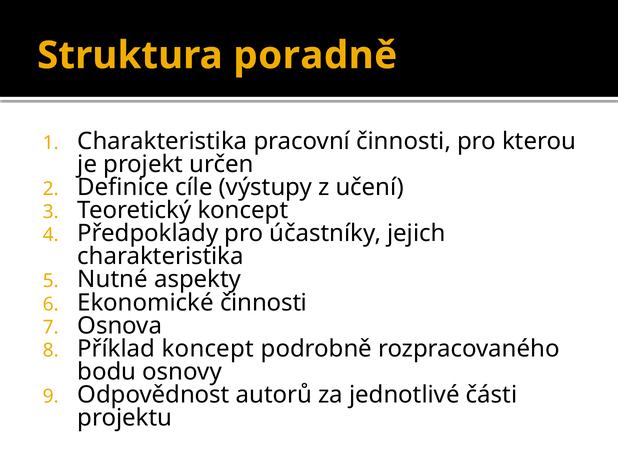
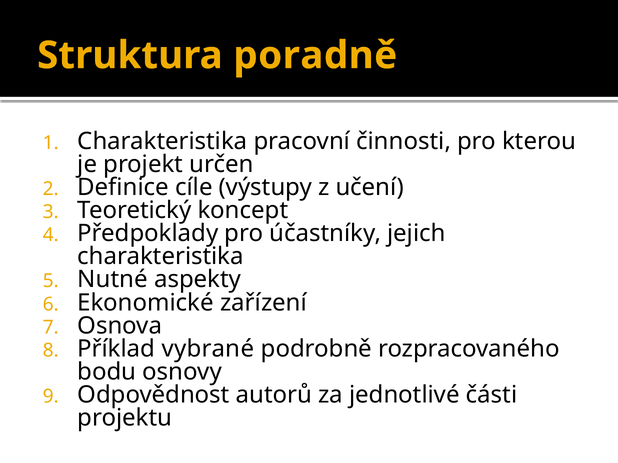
Ekonomické činnosti: činnosti -> zařízení
Příklad koncept: koncept -> vybrané
